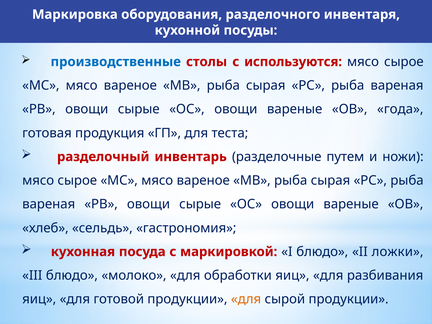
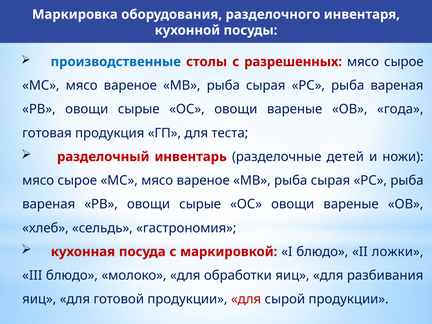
используются: используются -> разрешенных
путем: путем -> детей
для at (246, 299) colour: orange -> red
